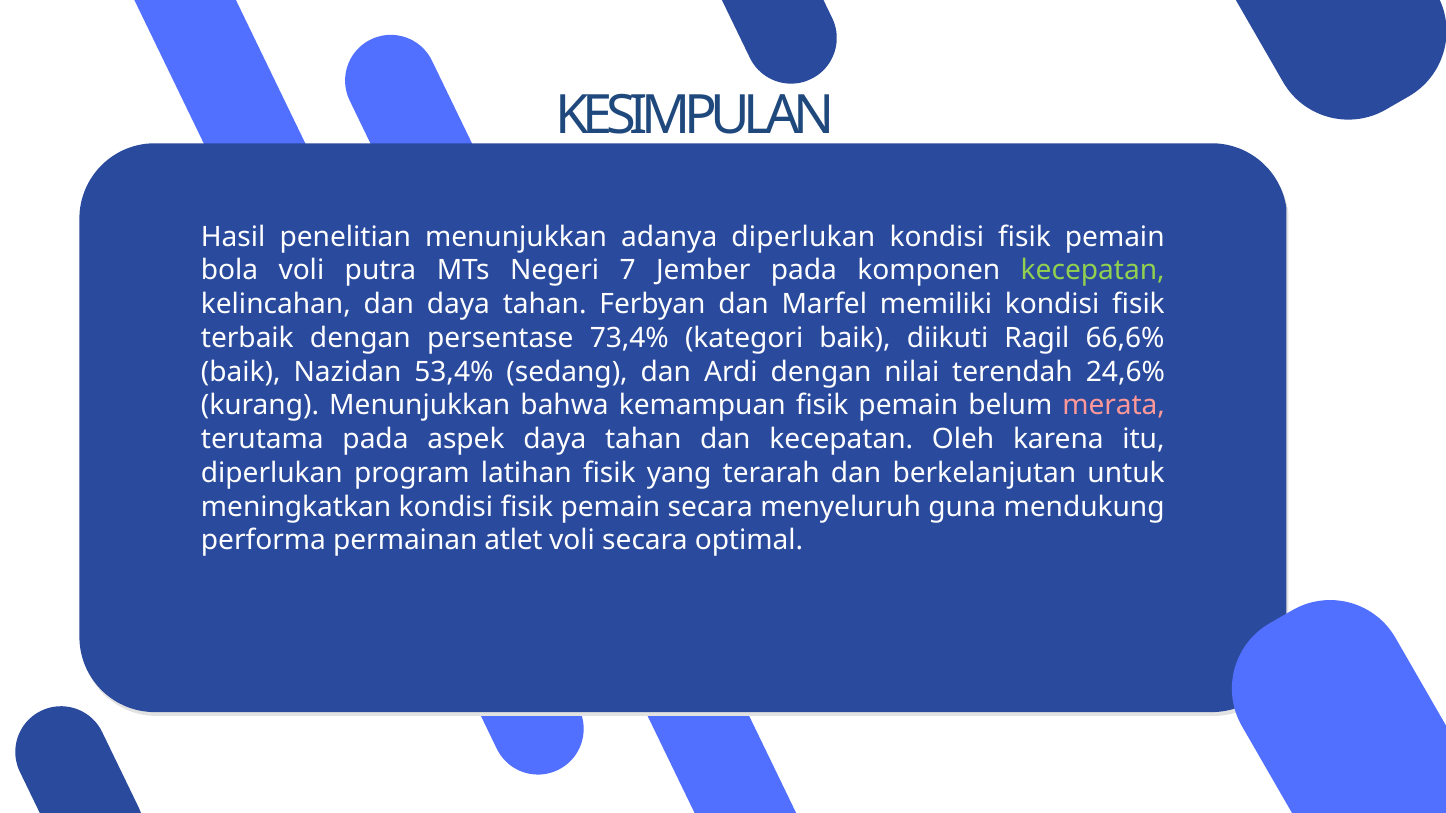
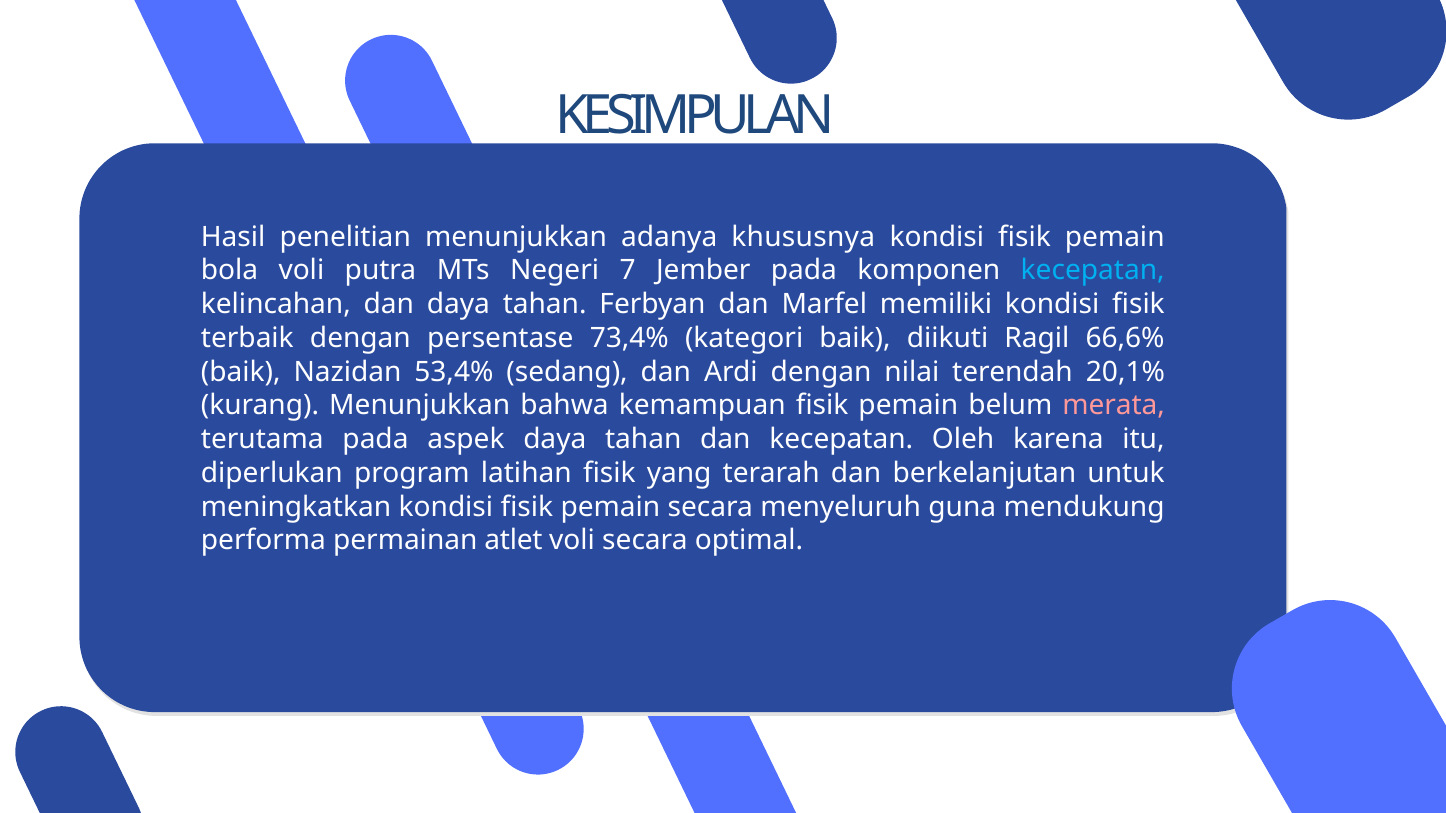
adanya diperlukan: diperlukan -> khususnya
kecepatan at (1093, 271) colour: light green -> light blue
24,6%: 24,6% -> 20,1%
